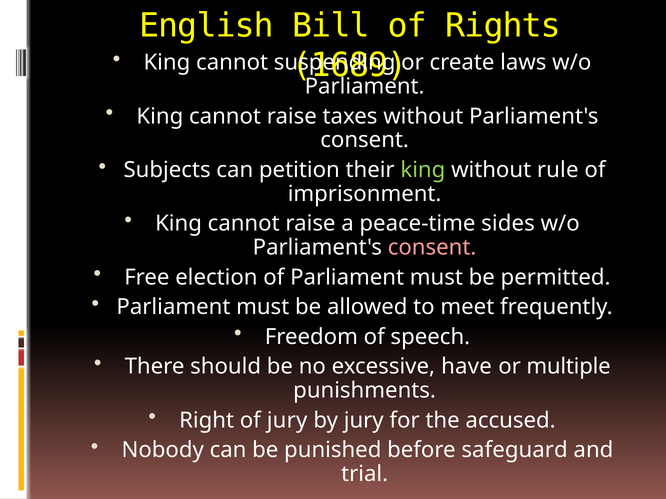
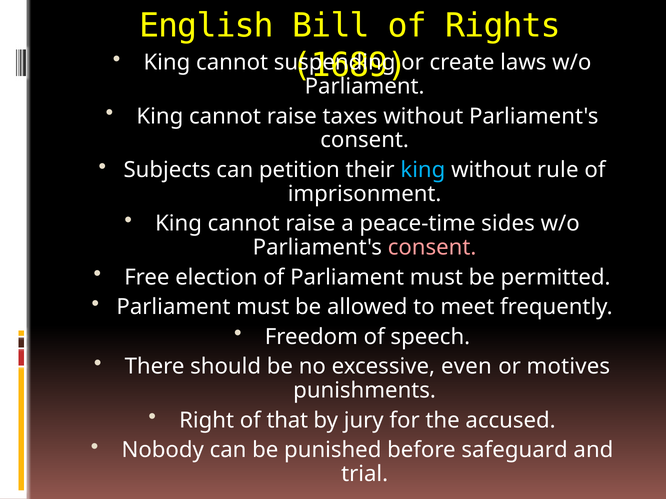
king at (423, 170) colour: light green -> light blue
have: have -> even
multiple: multiple -> motives
of jury: jury -> that
